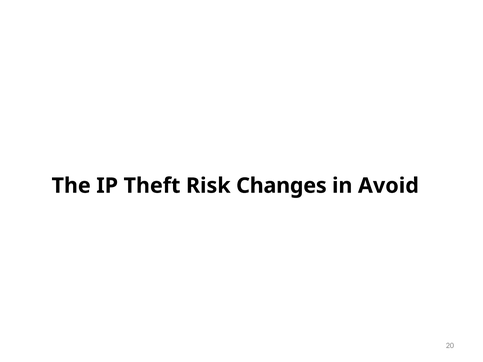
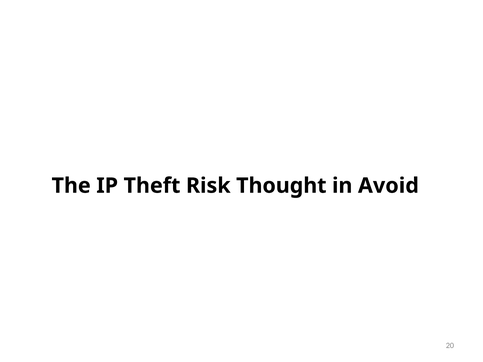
Changes: Changes -> Thought
